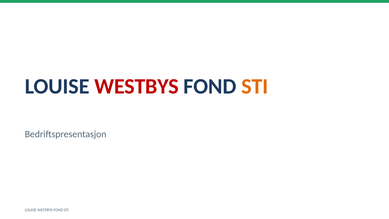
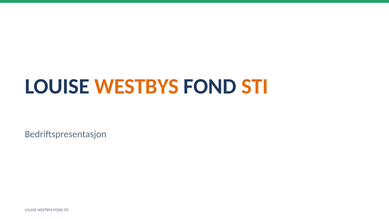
WESTBYS at (137, 86) colour: red -> orange
